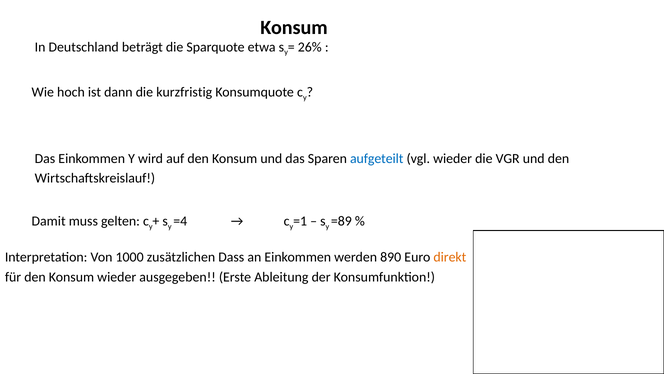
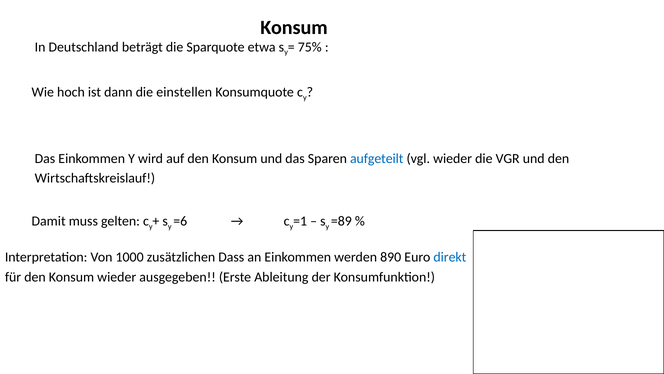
26%: 26% -> 75%
kurzfristig: kurzfristig -> einstellen
=4: =4 -> =6
direkt colour: orange -> blue
